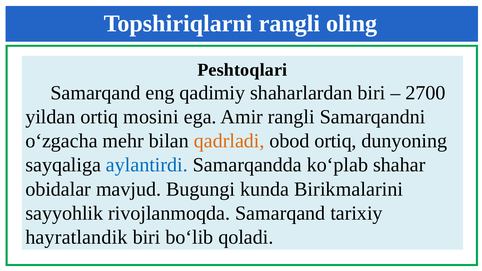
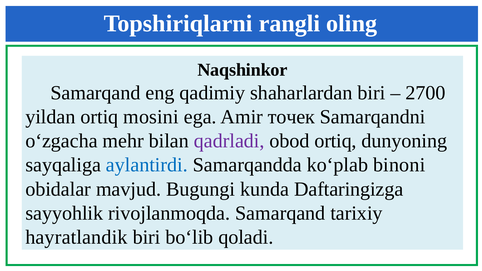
Peshtoqlari: Peshtoqlari -> Naqshinkor
Amir rangli: rangli -> точек
qadrladi colour: orange -> purple
shahar: shahar -> binoni
Birikmalarini: Birikmalarini -> Daftaringizga
